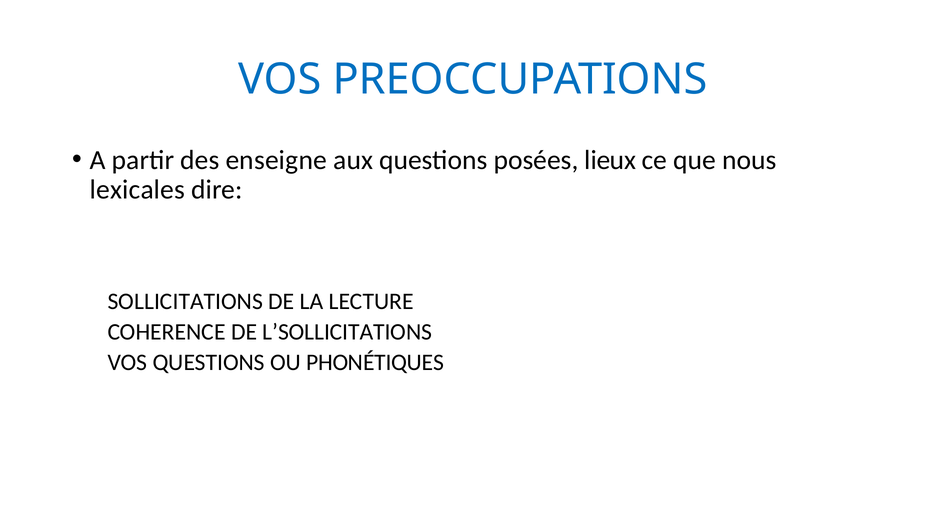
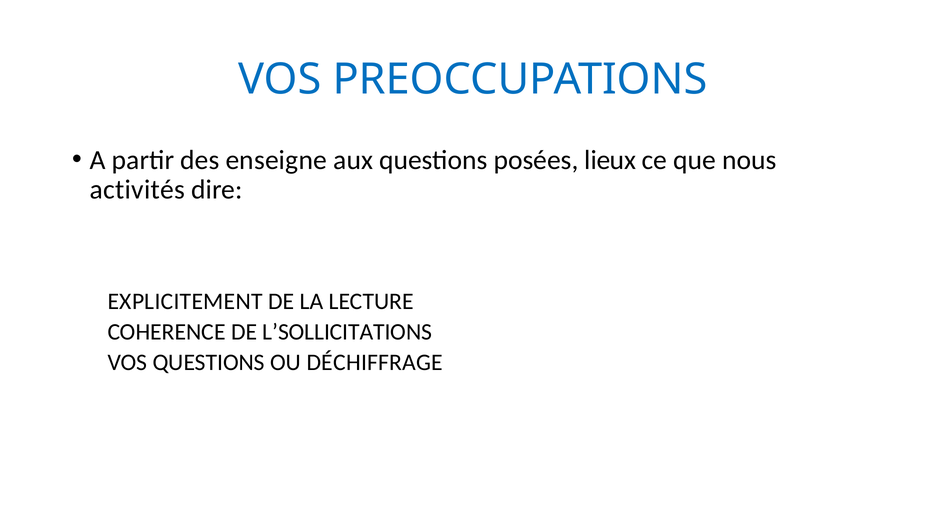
lexicales: lexicales -> activités
SOLLICITATIONS: SOLLICITATIONS -> EXPLICITEMENT
PHONÉTIQUES: PHONÉTIQUES -> DÉCHIFFRAGE
